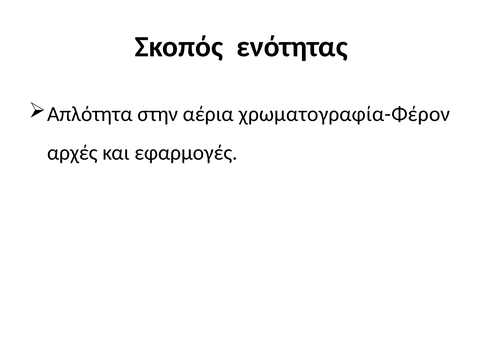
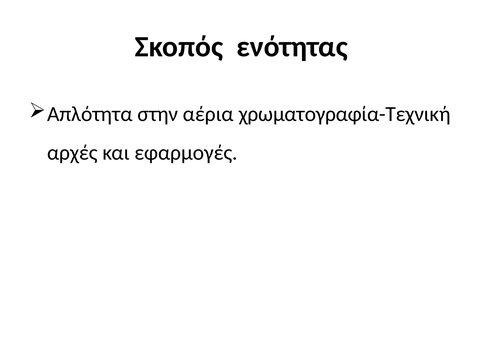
χρωματογραφία-Φέρον: χρωματογραφία-Φέρον -> χρωματογραφία-Τεχνική
